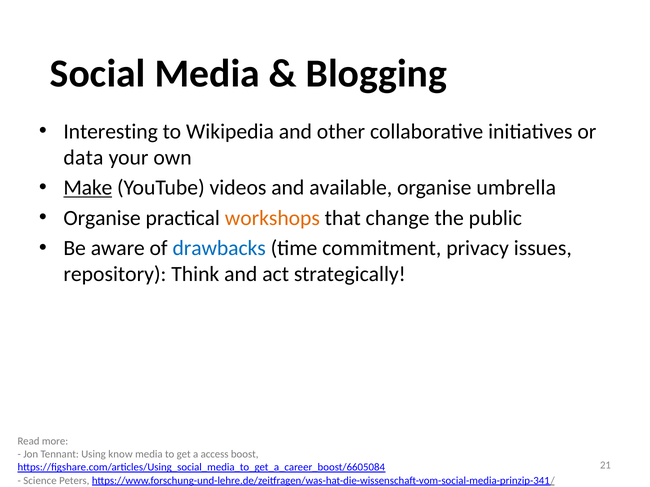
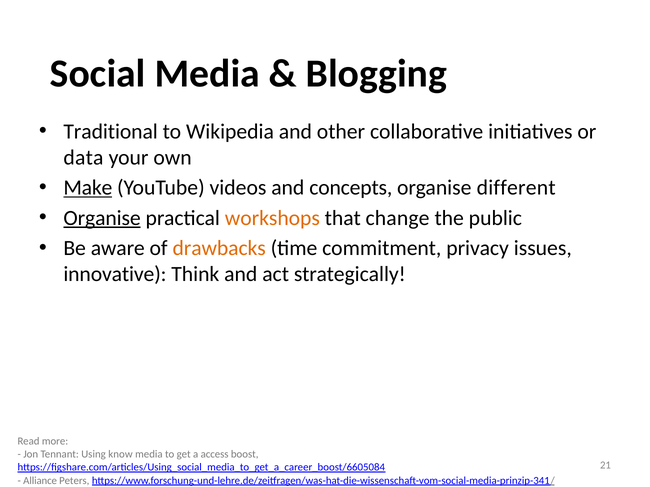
Interesting: Interesting -> Traditional
available: available -> concepts
umbrella: umbrella -> different
Organise at (102, 218) underline: none -> present
drawbacks colour: blue -> orange
repository: repository -> innovative
Science: Science -> Alliance
